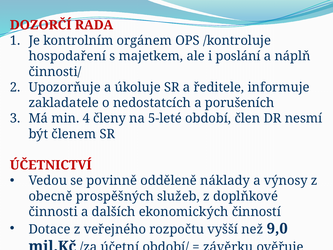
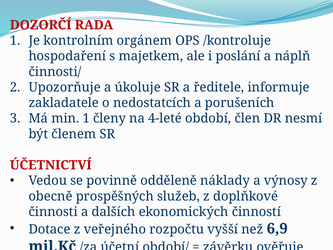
min 4: 4 -> 1
5-leté: 5-leté -> 4-leté
9,0: 9,0 -> 6,9
